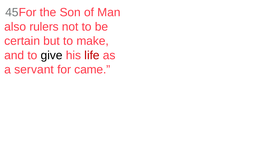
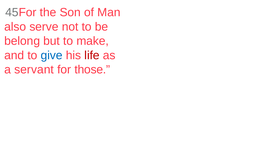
rulers: rulers -> serve
certain: certain -> belong
give colour: black -> blue
came: came -> those
